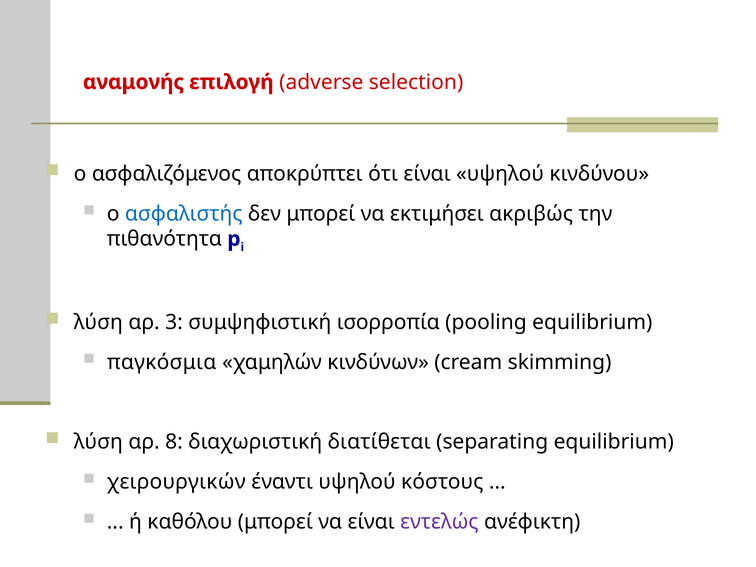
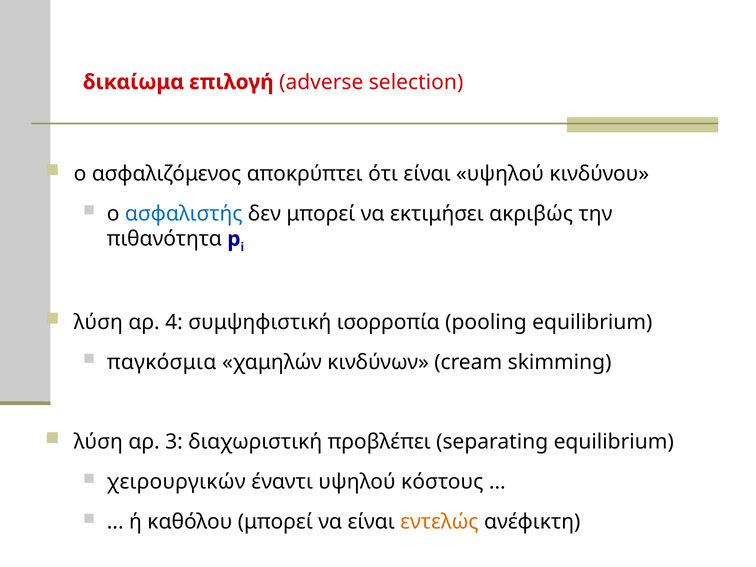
αναμονής: αναμονής -> δικαίωμα
3: 3 -> 4
8: 8 -> 3
διατίθεται: διατίθεται -> προβλέπει
εντελώς colour: purple -> orange
